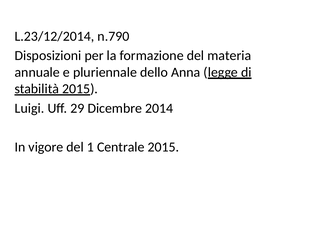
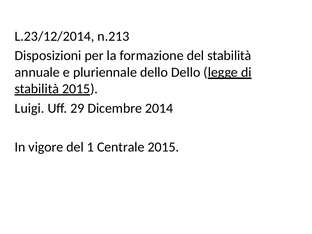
n.790: n.790 -> n.213
del materia: materia -> stabilità
dello Anna: Anna -> Dello
